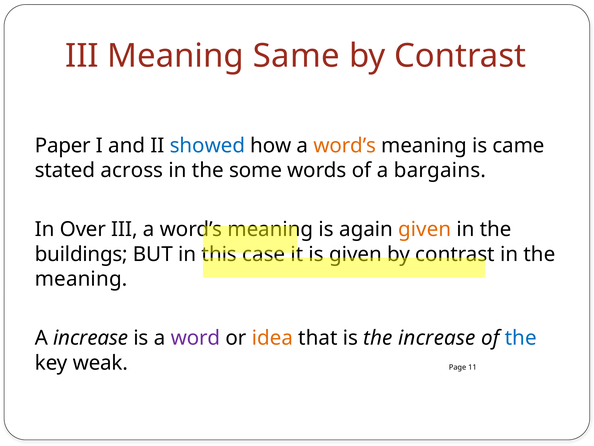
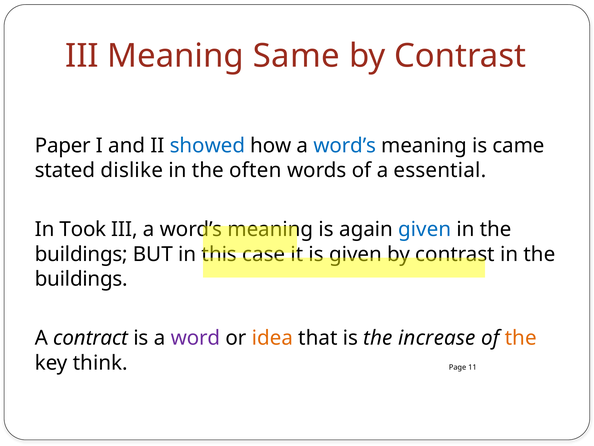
word’s at (345, 145) colour: orange -> blue
across: across -> dislike
some: some -> often
bargains: bargains -> essential
Over: Over -> Took
given at (425, 229) colour: orange -> blue
meaning at (81, 279): meaning -> buildings
A increase: increase -> contract
the at (521, 338) colour: blue -> orange
weak: weak -> think
